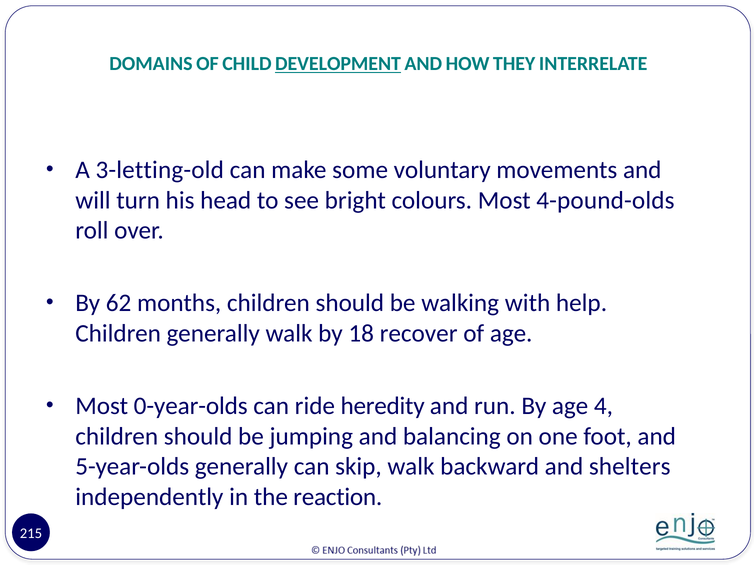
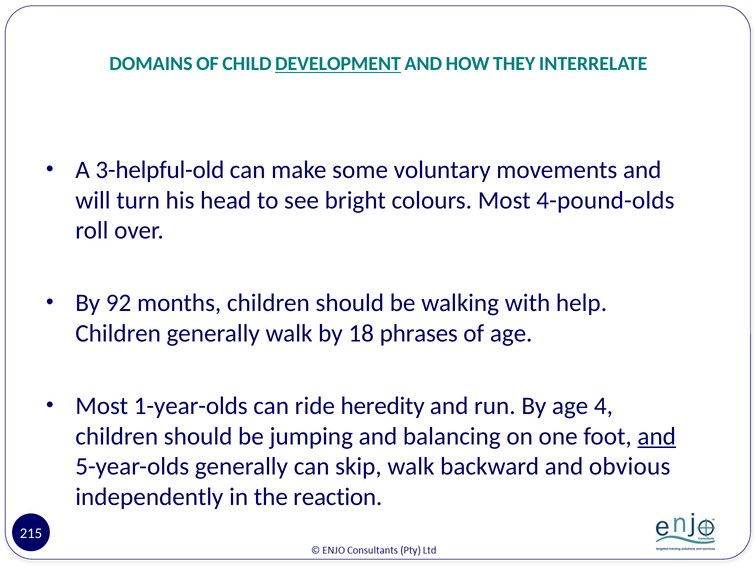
3-letting-old: 3-letting-old -> 3-helpful-old
62: 62 -> 92
recover: recover -> phrases
0-year-olds: 0-year-olds -> 1-year-olds
and at (657, 436) underline: none -> present
shelters: shelters -> obvious
